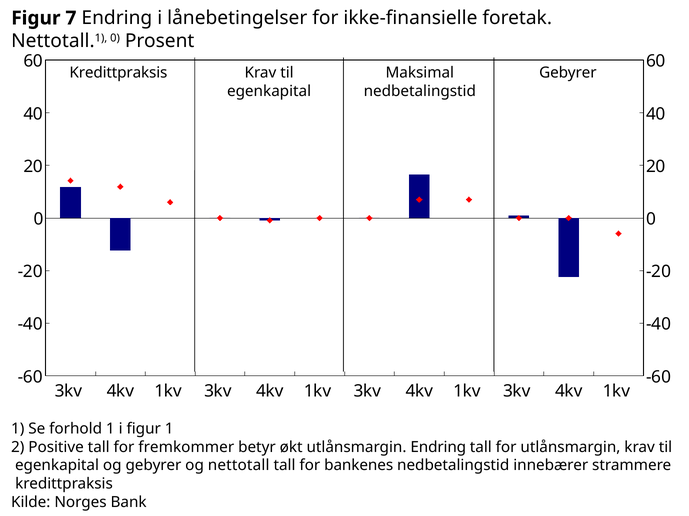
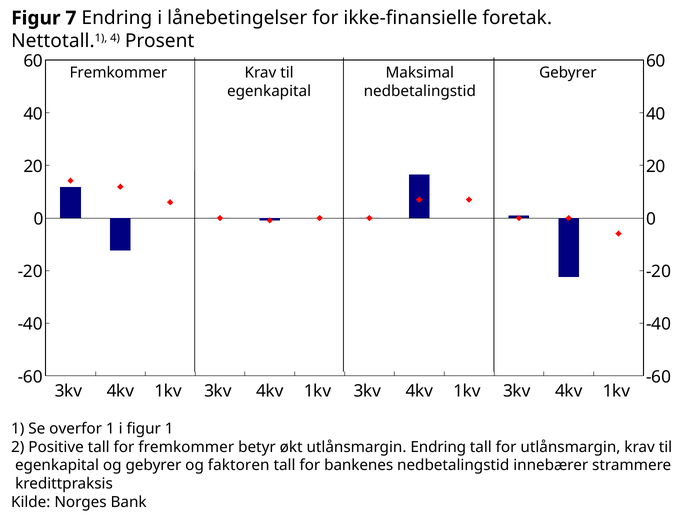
Nettotall.1 0: 0 -> 4
Kredittpraksis at (118, 73): Kredittpraksis -> Fremkommer
forhold: forhold -> overfor
nettotall: nettotall -> faktoren
